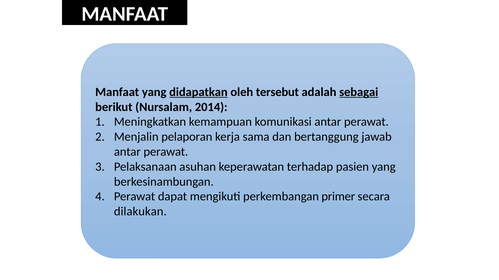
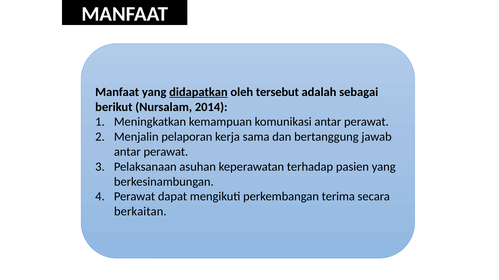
sebagai underline: present -> none
primer: primer -> terima
dilakukan: dilakukan -> berkaitan
